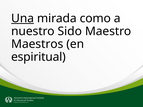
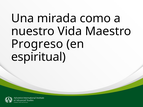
Una underline: present -> none
Sido: Sido -> Vida
Maestros: Maestros -> Progreso
